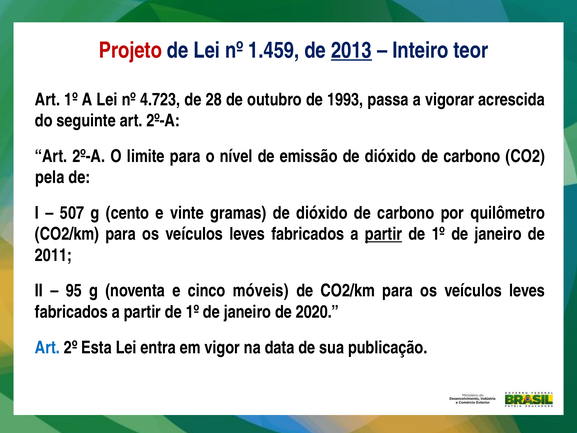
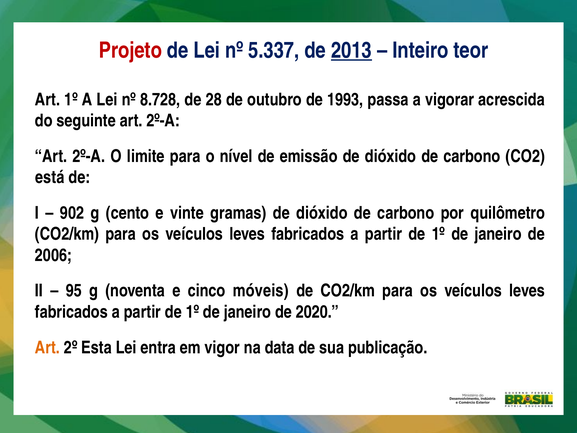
1.459: 1.459 -> 5.337
4.723: 4.723 -> 8.728
pela: pela -> está
507: 507 -> 902
partir at (384, 234) underline: present -> none
2011: 2011 -> 2006
Art at (47, 347) colour: blue -> orange
